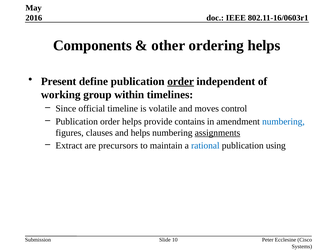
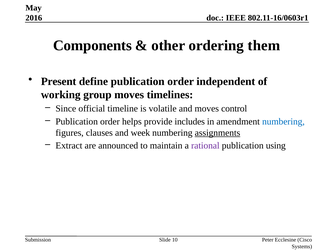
ordering helps: helps -> them
order at (181, 82) underline: present -> none
group within: within -> moves
contains: contains -> includes
and helps: helps -> week
precursors: precursors -> announced
rational colour: blue -> purple
